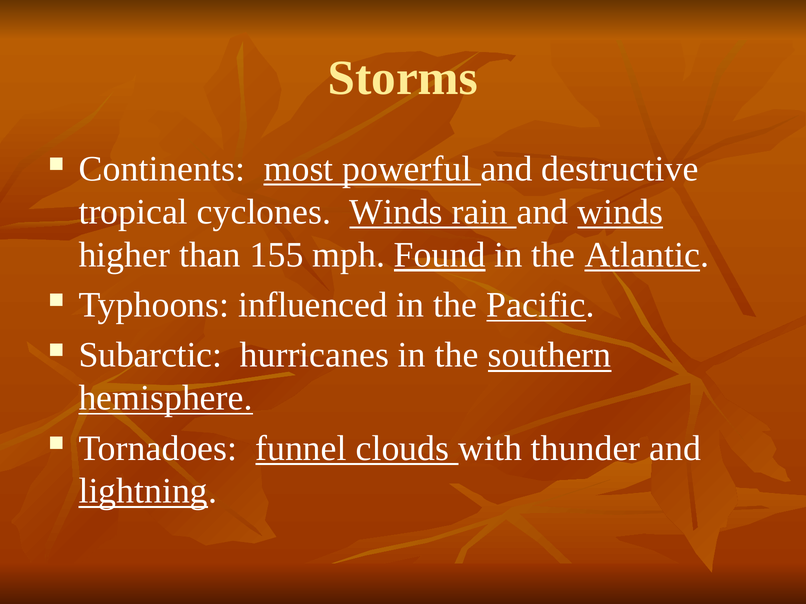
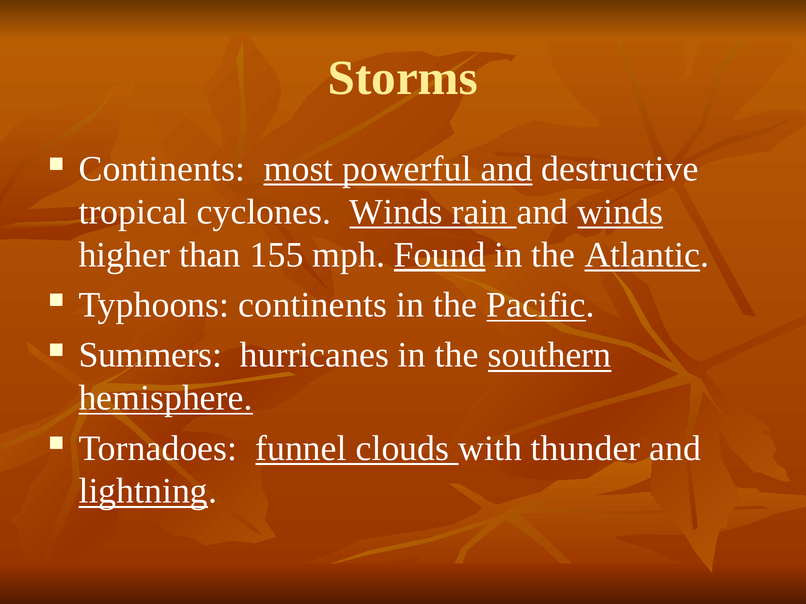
and at (507, 169) underline: none -> present
Typhoons influenced: influenced -> continents
Subarctic: Subarctic -> Summers
